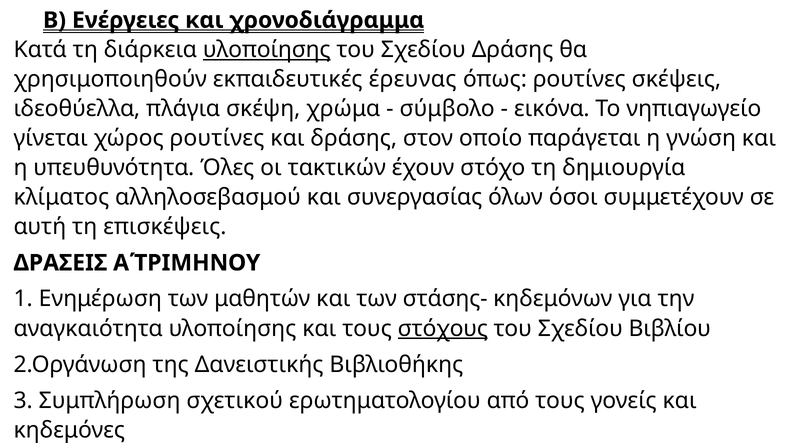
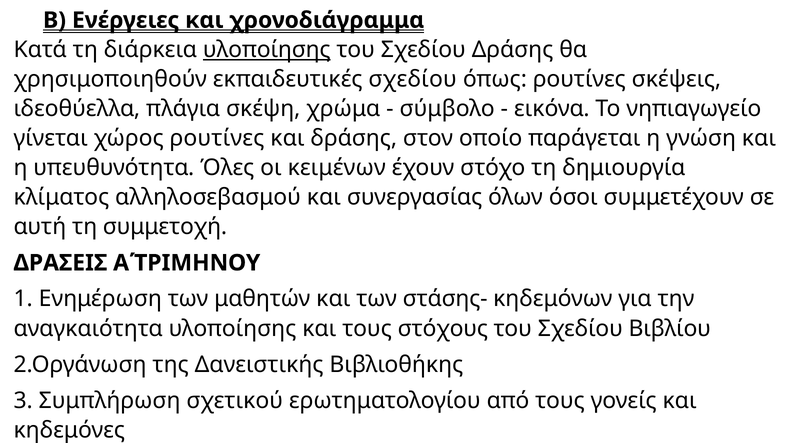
εκπαιδευτικές έρευνας: έρευνας -> σχεδίου
τακτικών: τακτικών -> κειμένων
επισκέψεις: επισκέψεις -> συμμετοχή
στόχους underline: present -> none
